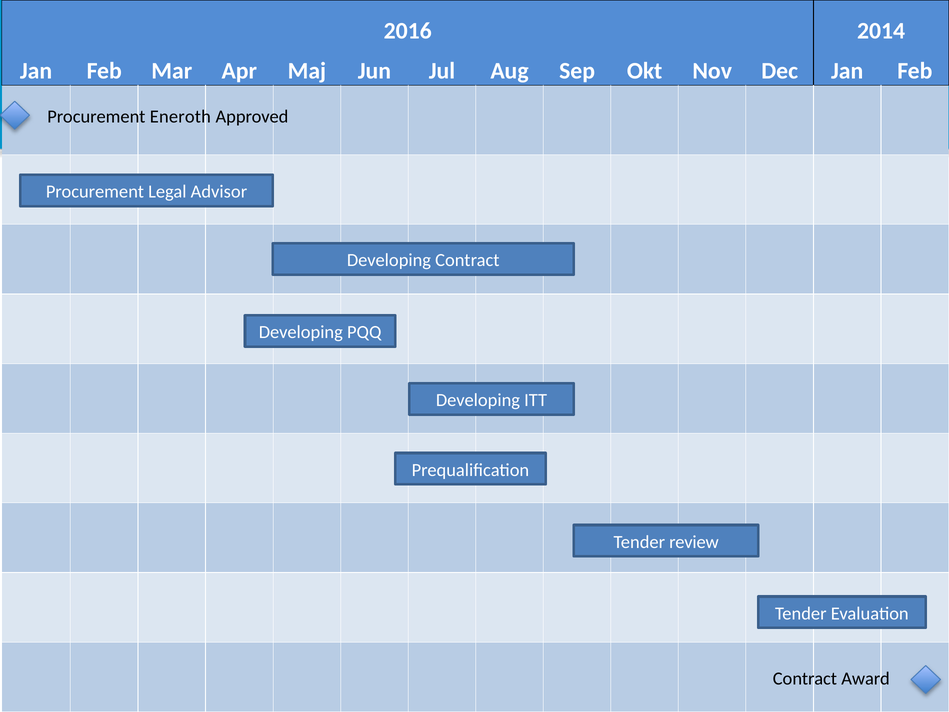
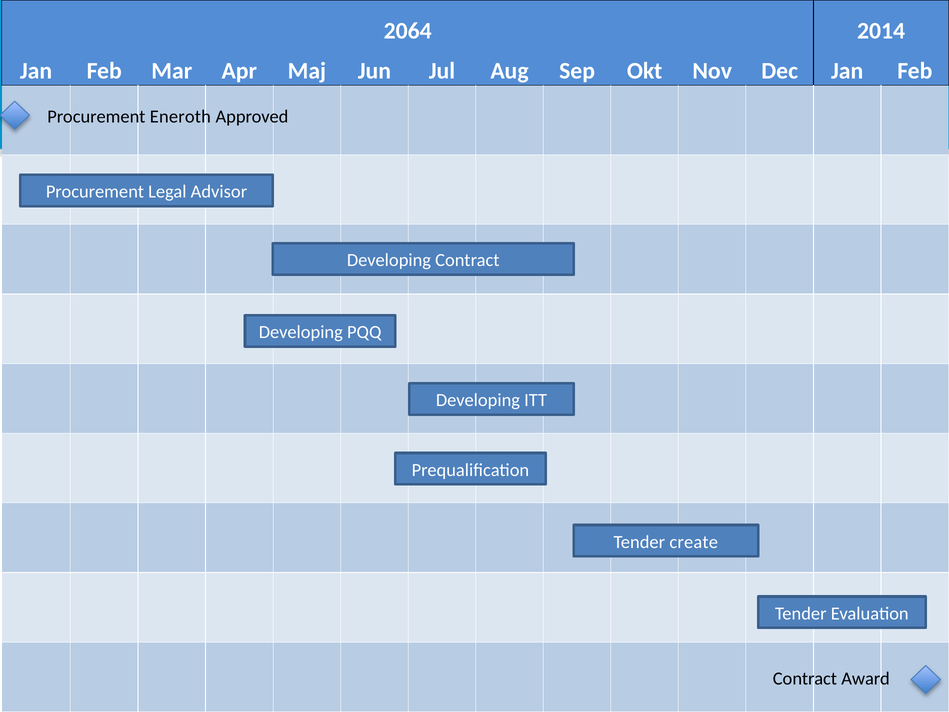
2016: 2016 -> 2064
review: review -> create
